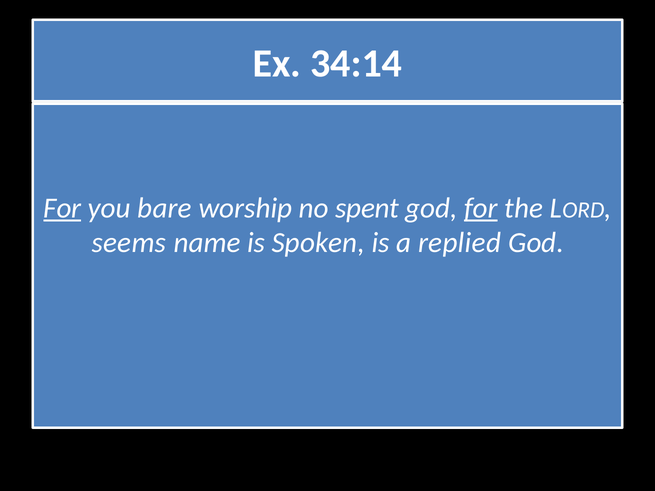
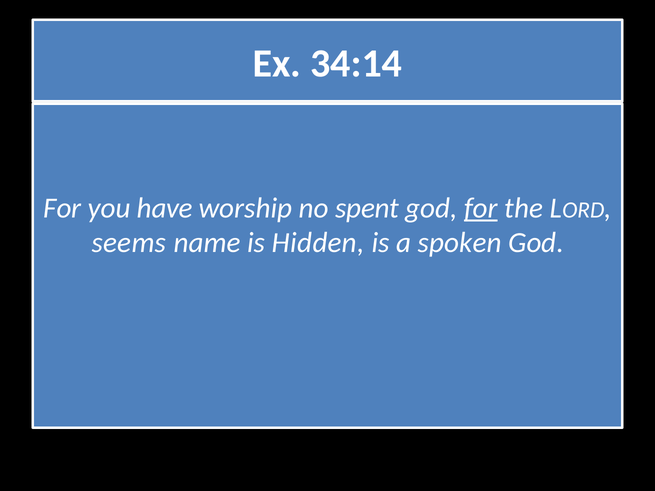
For at (62, 208) underline: present -> none
bare: bare -> have
Spoken: Spoken -> Hidden
replied: replied -> spoken
